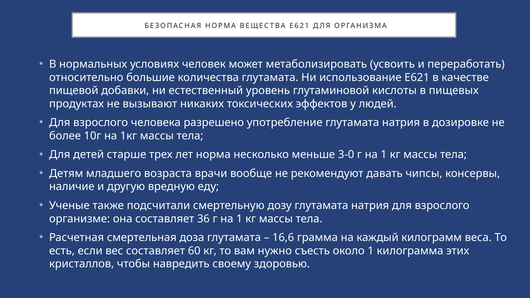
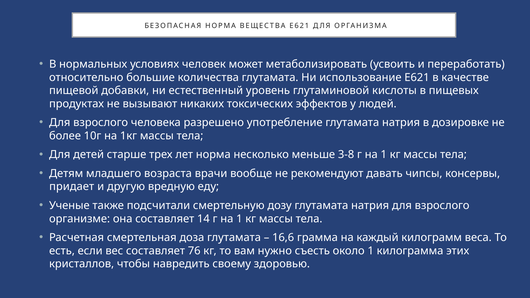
3-0: 3-0 -> 3-8
наличие: наличие -> придает
36: 36 -> 14
60: 60 -> 76
